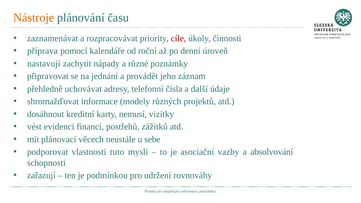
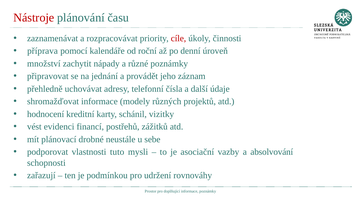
Nástroje colour: orange -> red
nastavují: nastavují -> množství
dosáhnout: dosáhnout -> hodnocení
nemusí: nemusí -> schánil
věcech: věcech -> drobné
